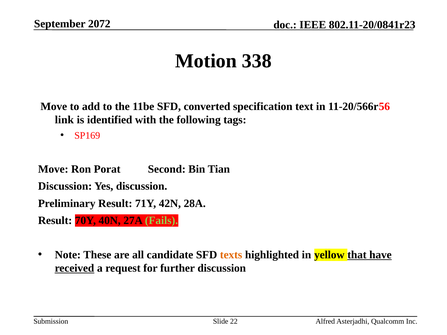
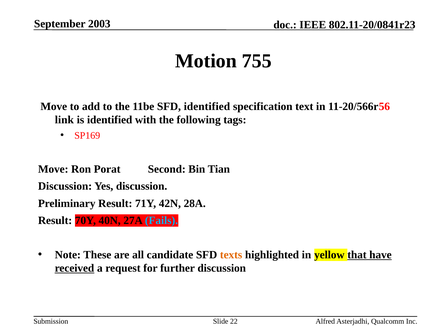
2072: 2072 -> 2003
338: 338 -> 755
SFD converted: converted -> identified
Fails colour: light green -> light blue
